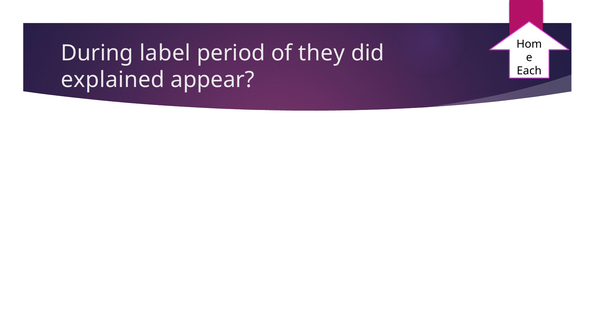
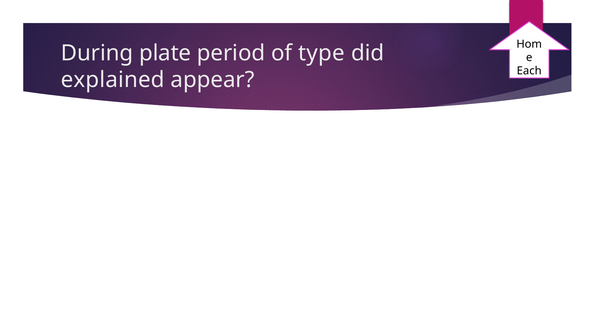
label: label -> plate
they: they -> type
